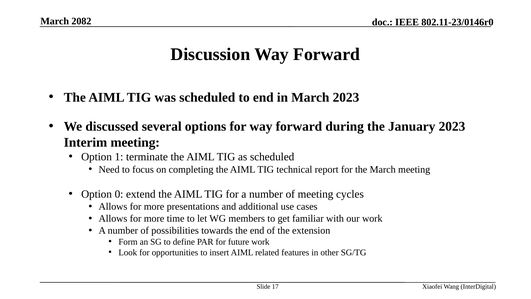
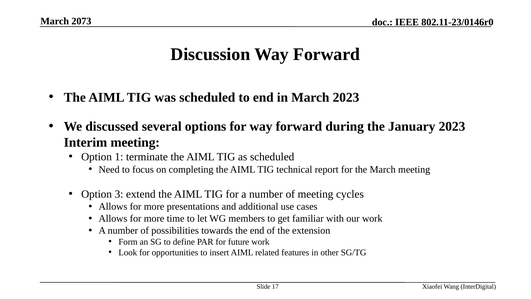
2082: 2082 -> 2073
0: 0 -> 3
